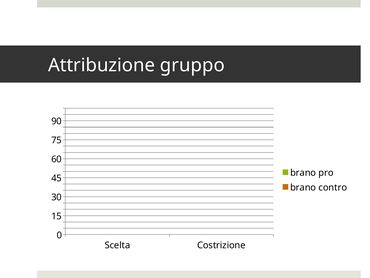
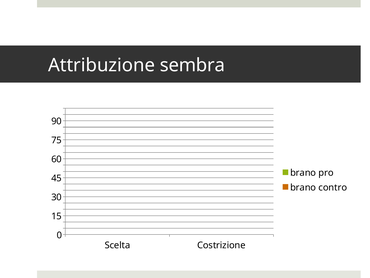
gruppo: gruppo -> sembra
